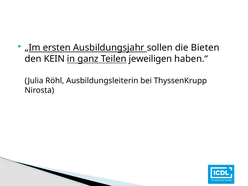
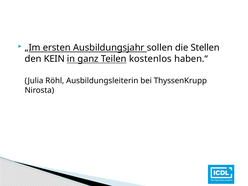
Bieten: Bieten -> Stellen
jeweiligen: jeweiligen -> kostenlos
